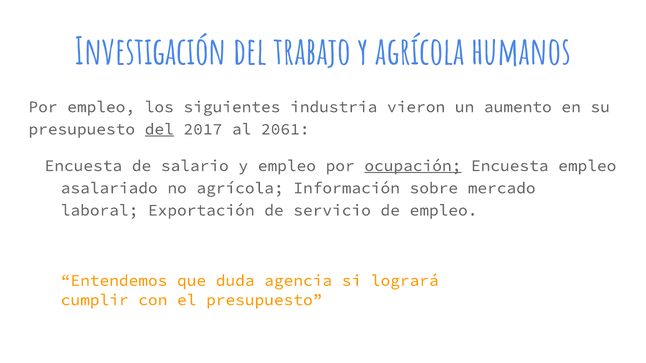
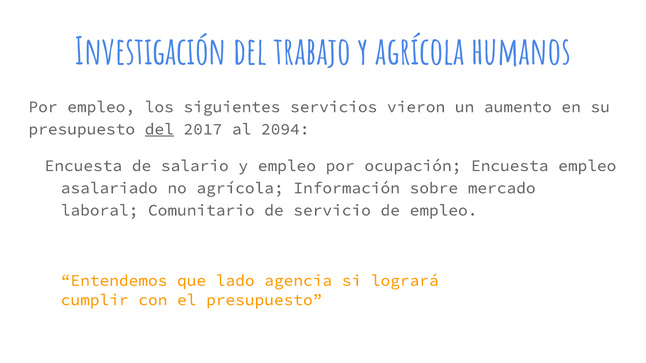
industria: industria -> servicios
2061: 2061 -> 2094
ocupación underline: present -> none
Exportación: Exportación -> Comunitario
duda: duda -> lado
